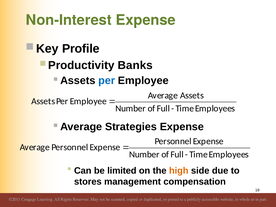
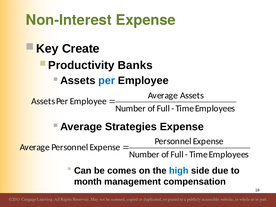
Profile: Profile -> Create
limited: limited -> comes
high colour: orange -> blue
stores: stores -> month
